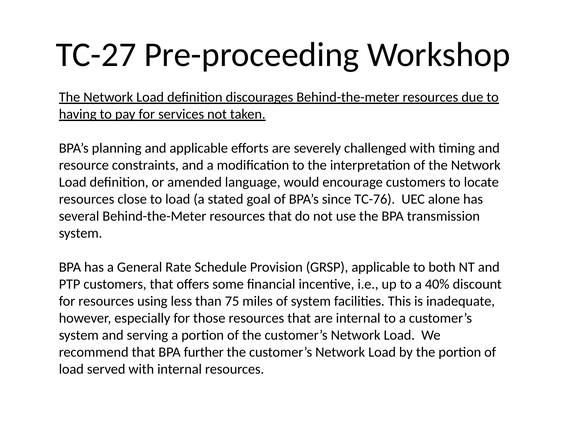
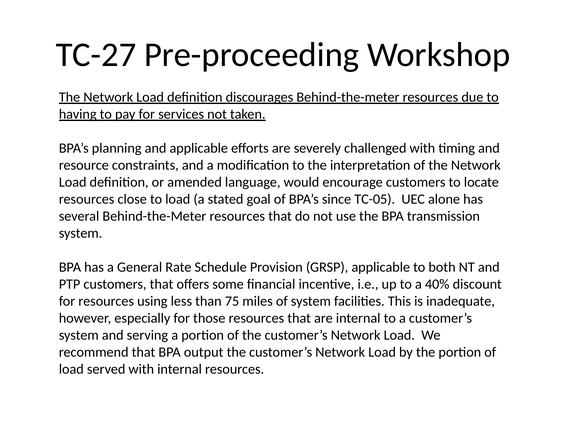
TC-76: TC-76 -> TC-05
further: further -> output
